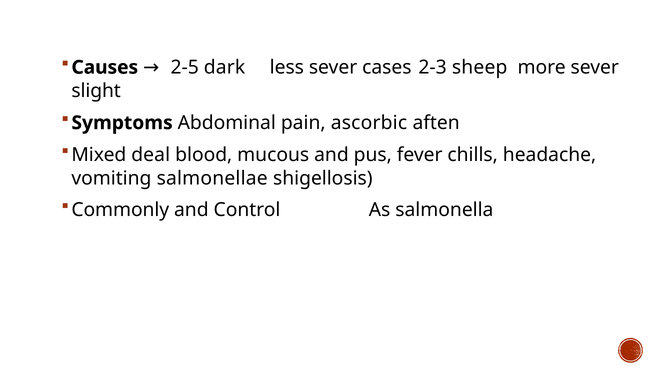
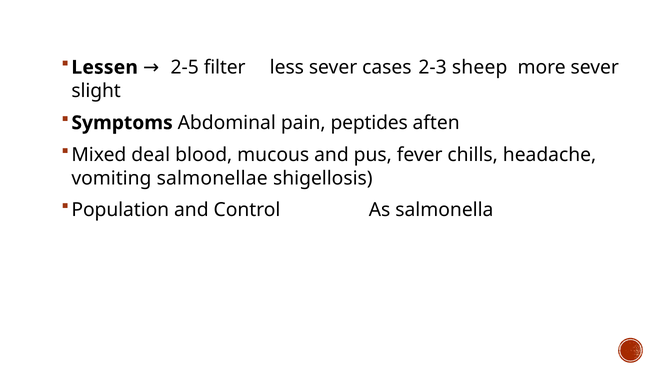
Causes: Causes -> Lessen
dark: dark -> filter
ascorbic: ascorbic -> peptides
Commonly: Commonly -> Population
